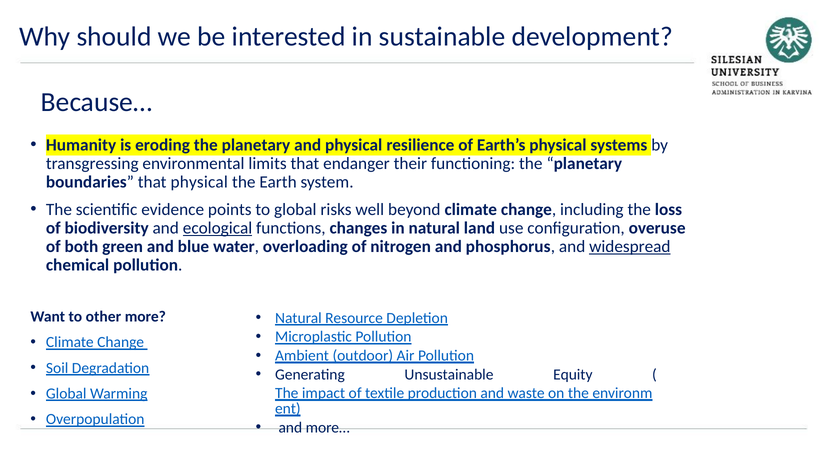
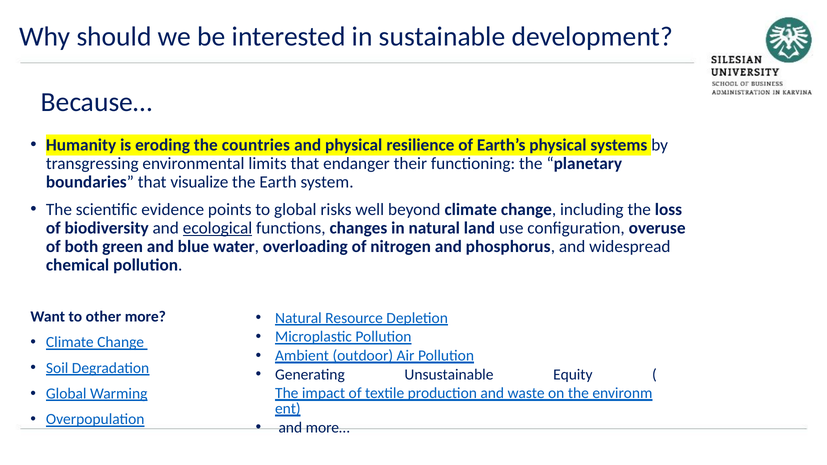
eroding the planetary: planetary -> countries
that physical: physical -> visualize
widespread underline: present -> none
